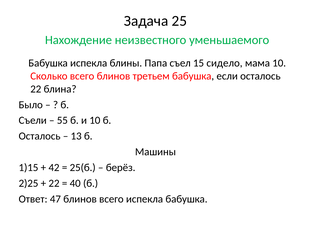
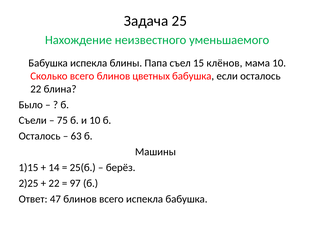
сидело: сидело -> клёнов
третьем: третьем -> цветных
55: 55 -> 75
13: 13 -> 63
42: 42 -> 14
40: 40 -> 97
